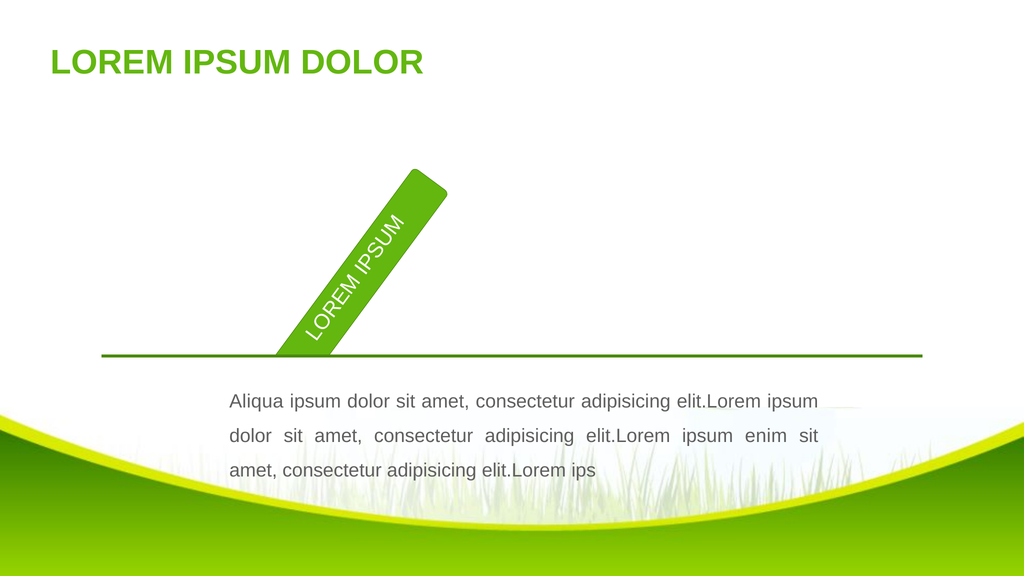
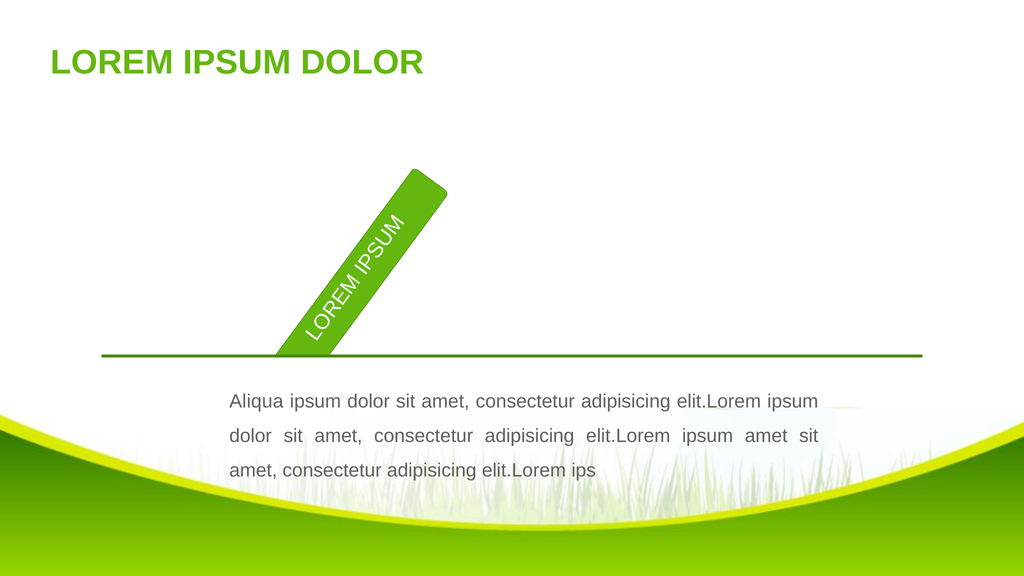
ipsum enim: enim -> amet
